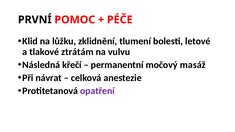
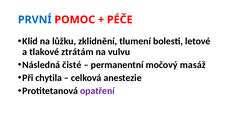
PRVNÍ colour: black -> blue
křečí: křečí -> čisté
návrat: návrat -> chytila
